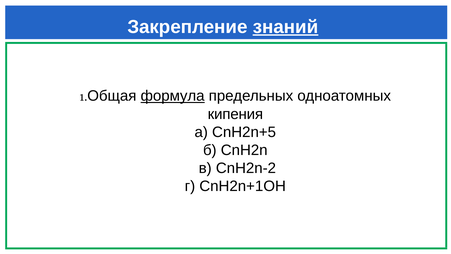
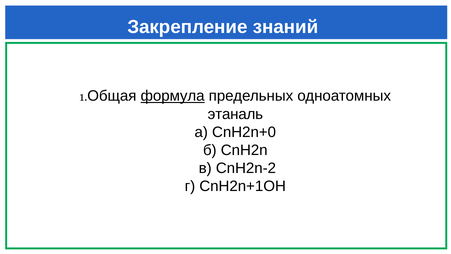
знаний underline: present -> none
кипения: кипения -> этаналь
CnH2n+5: CnH2n+5 -> CnH2n+0
